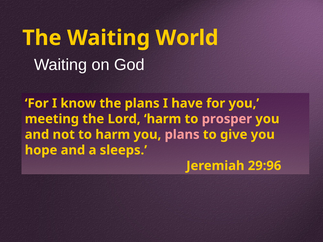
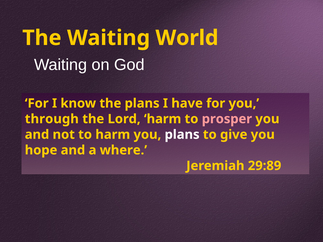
meeting: meeting -> through
plans at (182, 135) colour: pink -> white
sleeps: sleeps -> where
29:96: 29:96 -> 29:89
